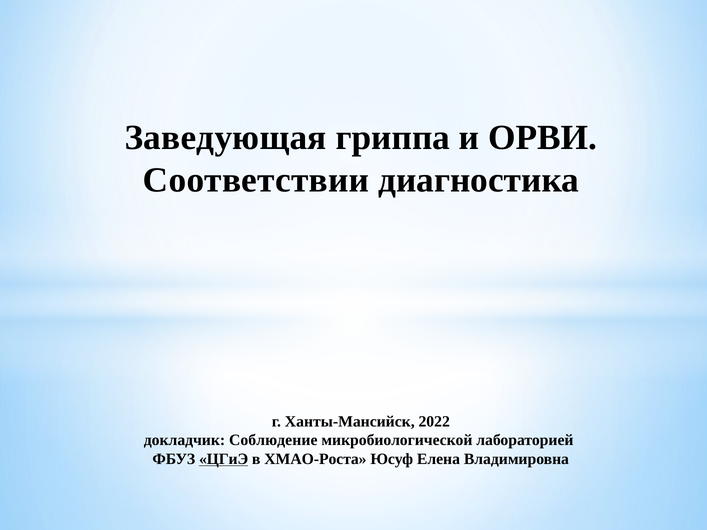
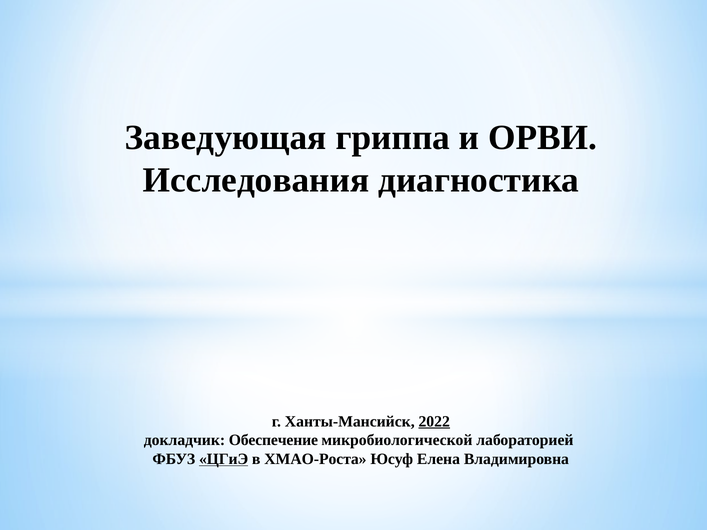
Соответствии: Соответствии -> Исследования
2022 underline: none -> present
Соблюдение: Соблюдение -> Обеспечение
